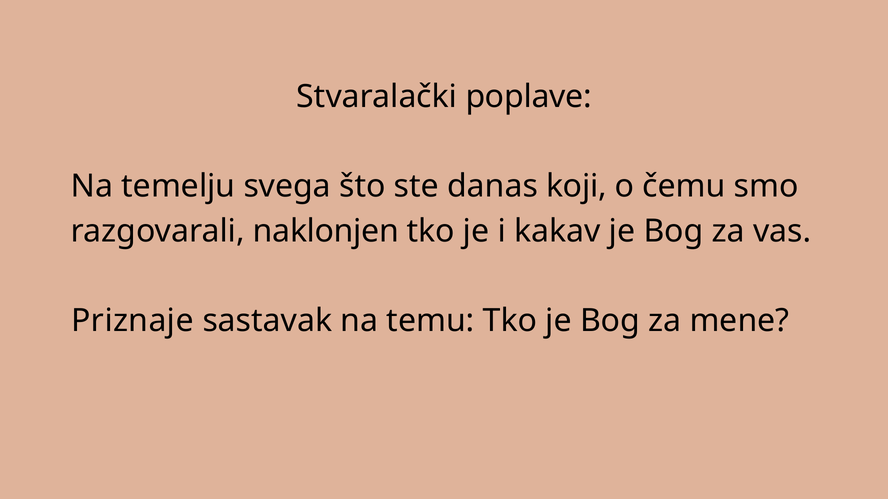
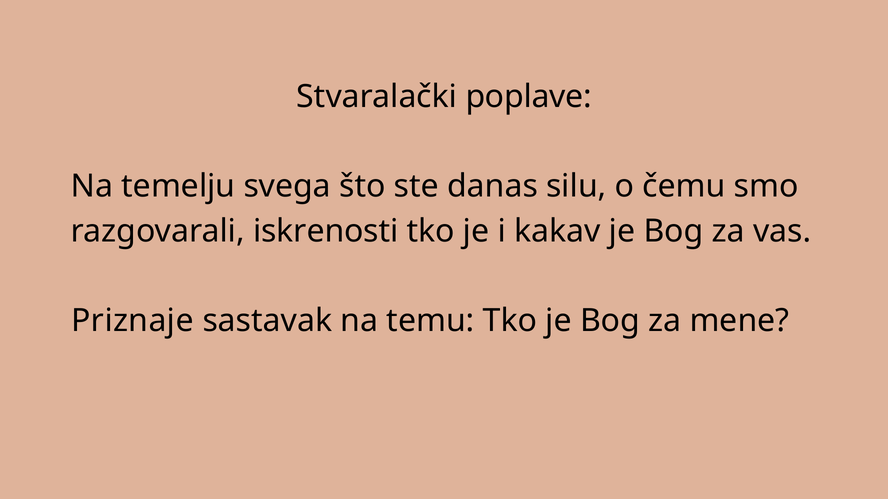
koji: koji -> silu
naklonjen: naklonjen -> iskrenosti
